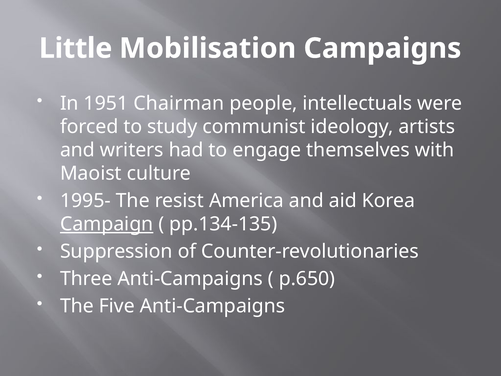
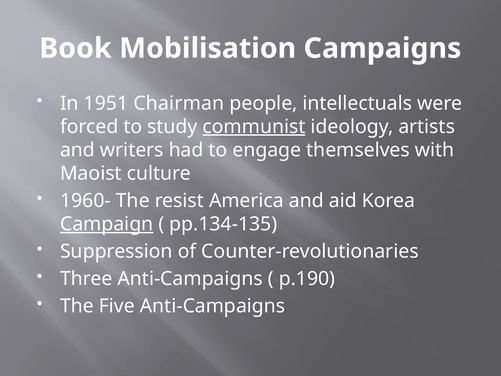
Little: Little -> Book
communist underline: none -> present
1995-: 1995- -> 1960-
p.650: p.650 -> p.190
